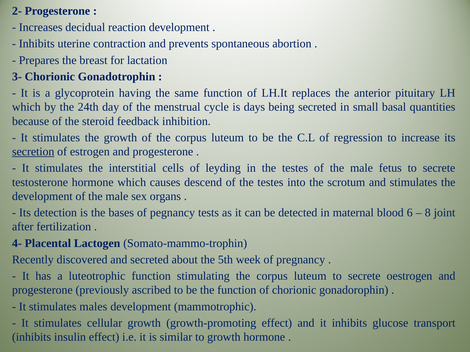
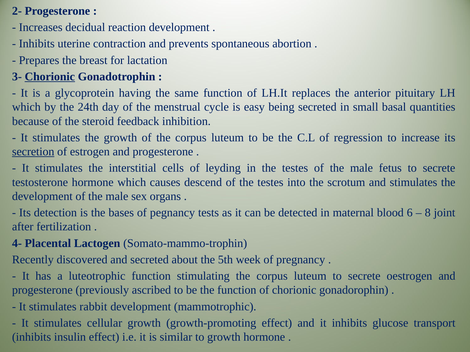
Chorionic at (50, 77) underline: none -> present
days: days -> easy
males: males -> rabbit
